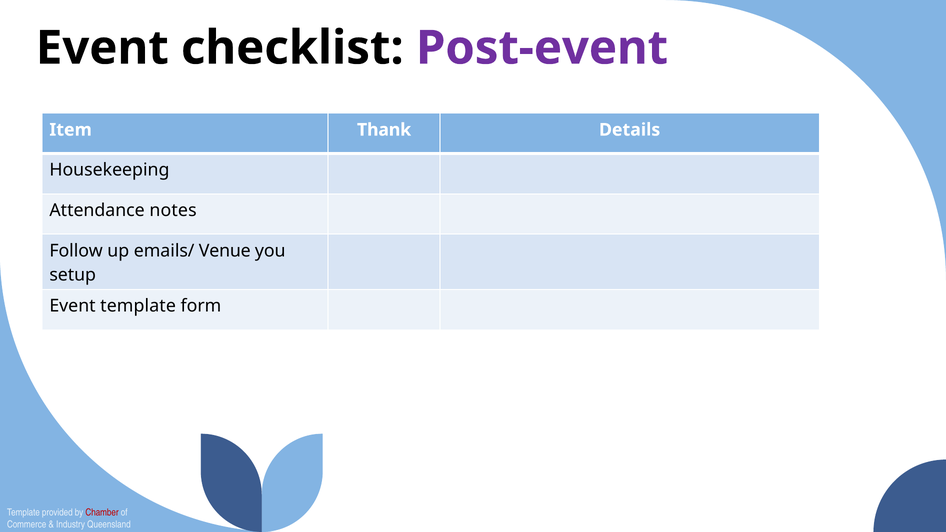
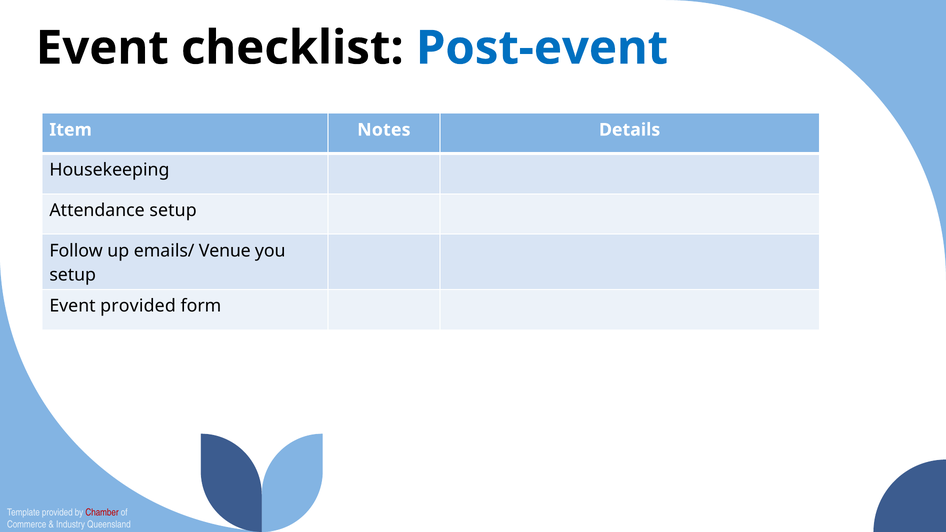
Post-event colour: purple -> blue
Thank: Thank -> Notes
Attendance notes: notes -> setup
Event template: template -> provided
